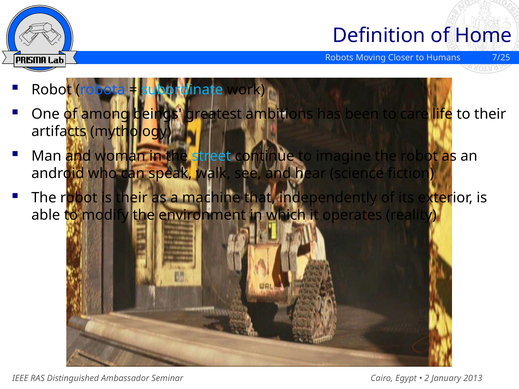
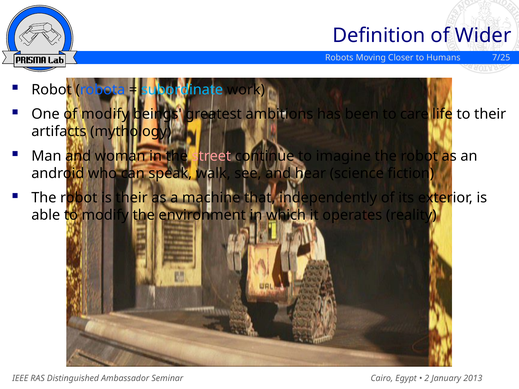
Home: Home -> Wider
of among: among -> modify
street colour: light blue -> pink
